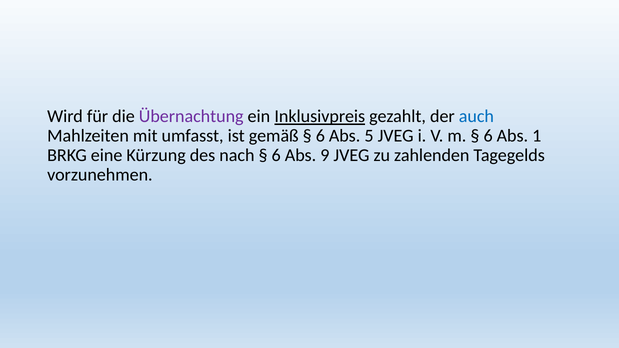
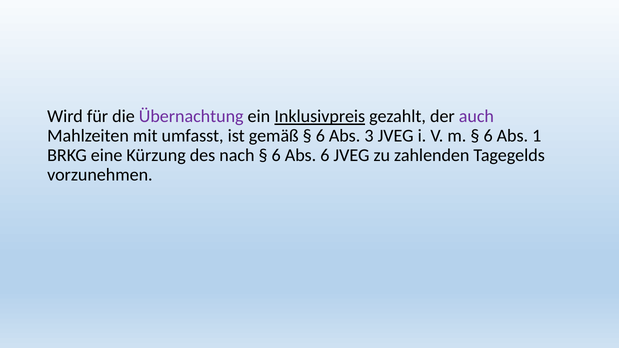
auch colour: blue -> purple
5: 5 -> 3
Abs 9: 9 -> 6
